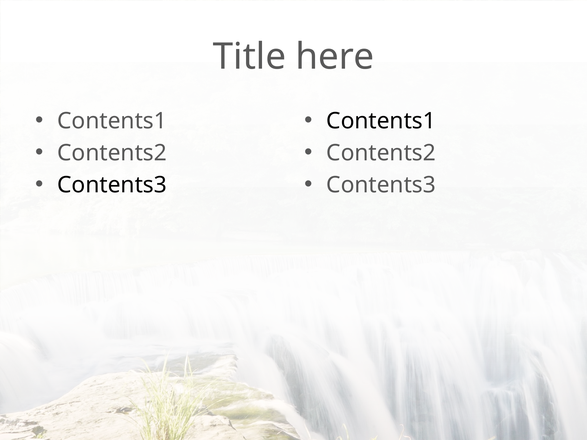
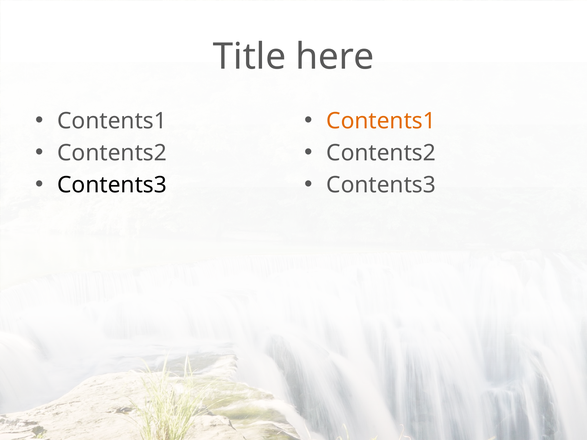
Contents1 at (381, 121) colour: black -> orange
